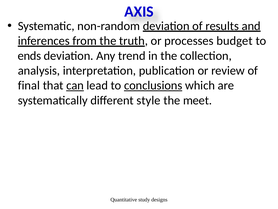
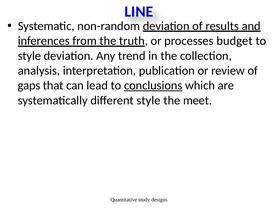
AXIS: AXIS -> LINE
ends at (29, 56): ends -> style
final: final -> gaps
can underline: present -> none
